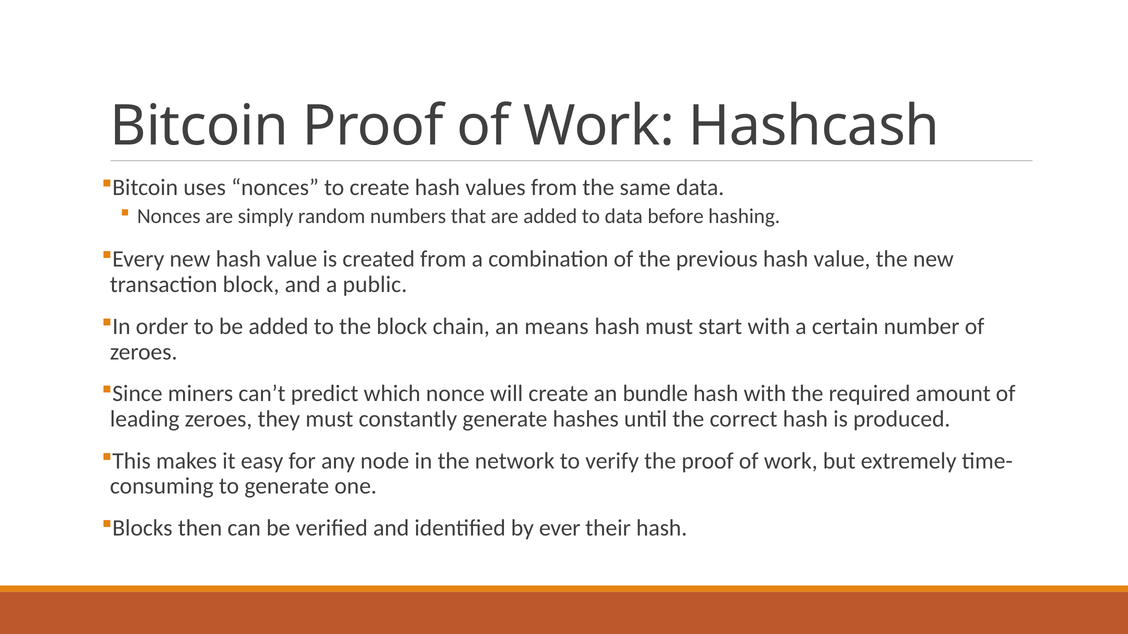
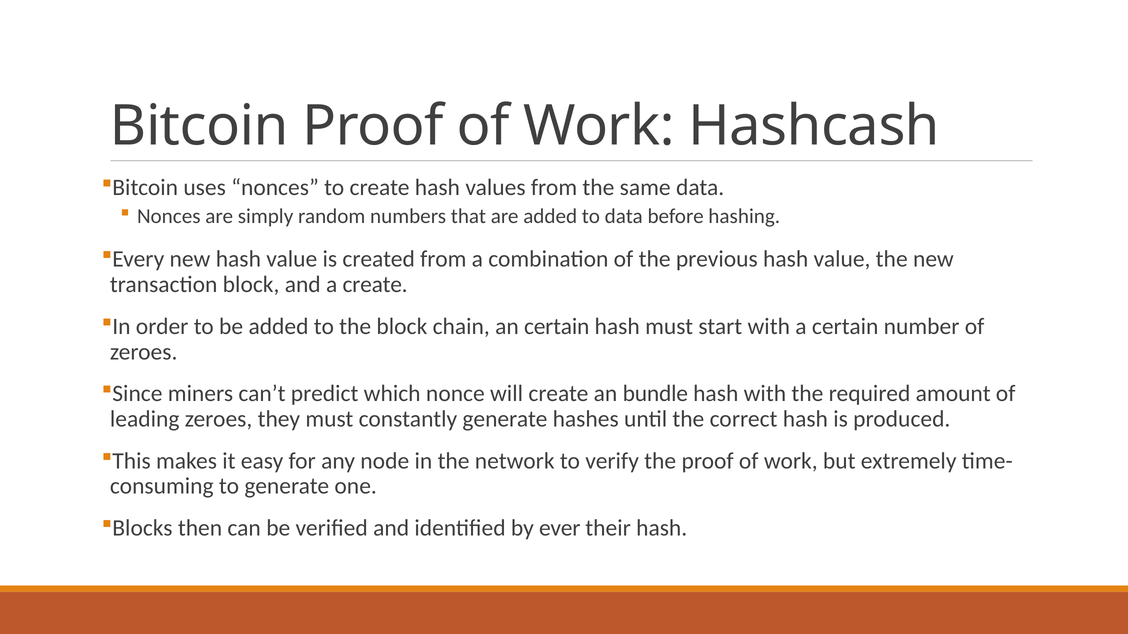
a public: public -> create
an means: means -> certain
